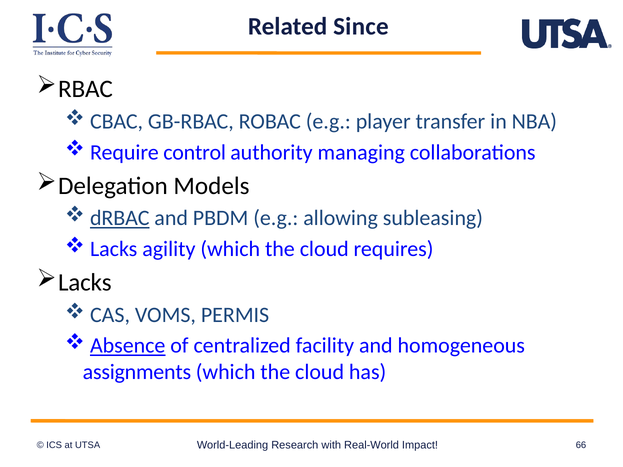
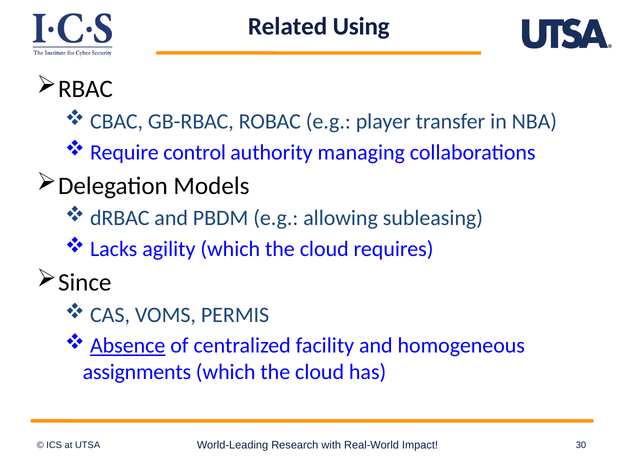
Since: Since -> Using
dRBAC underline: present -> none
Lacks at (85, 283): Lacks -> Since
66: 66 -> 30
